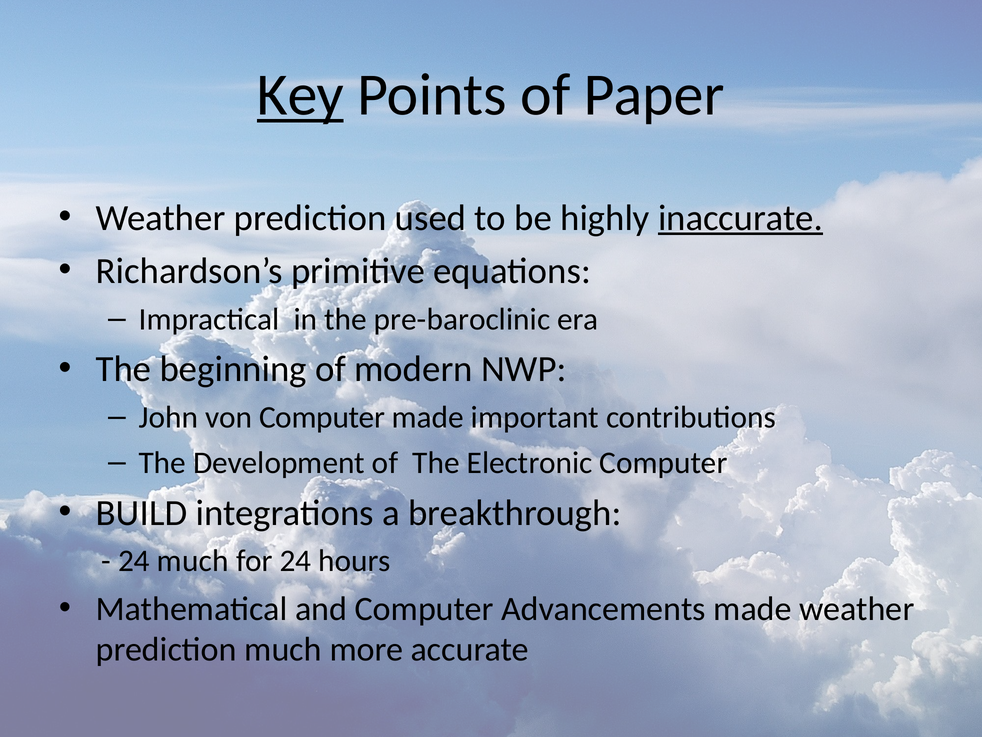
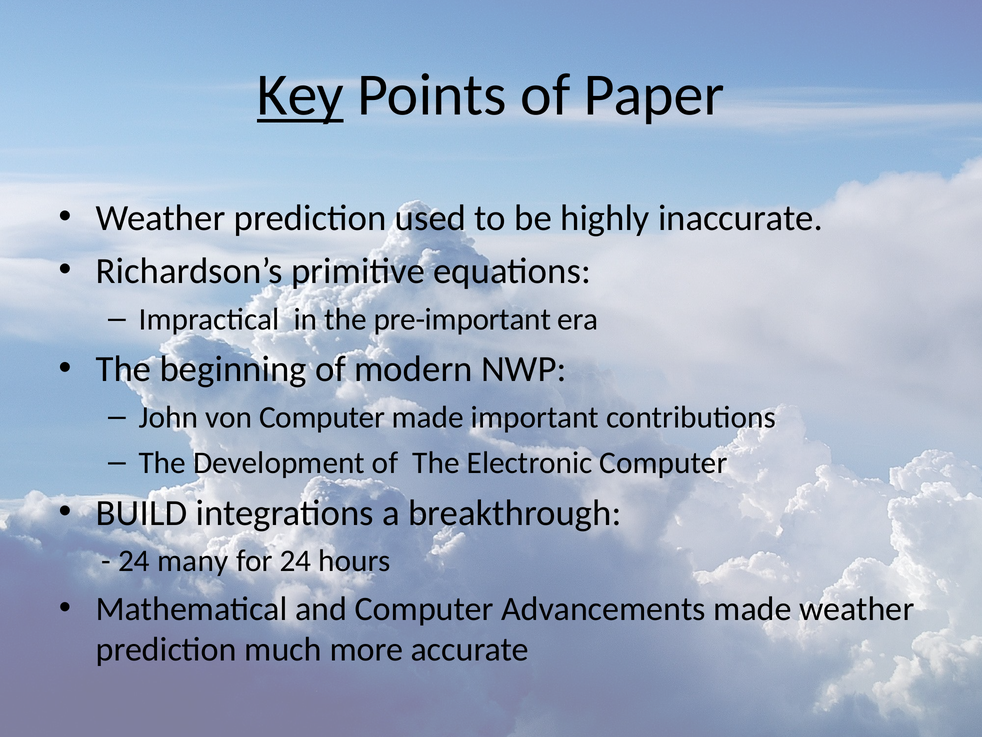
inaccurate underline: present -> none
pre-baroclinic: pre-baroclinic -> pre-important
24 much: much -> many
